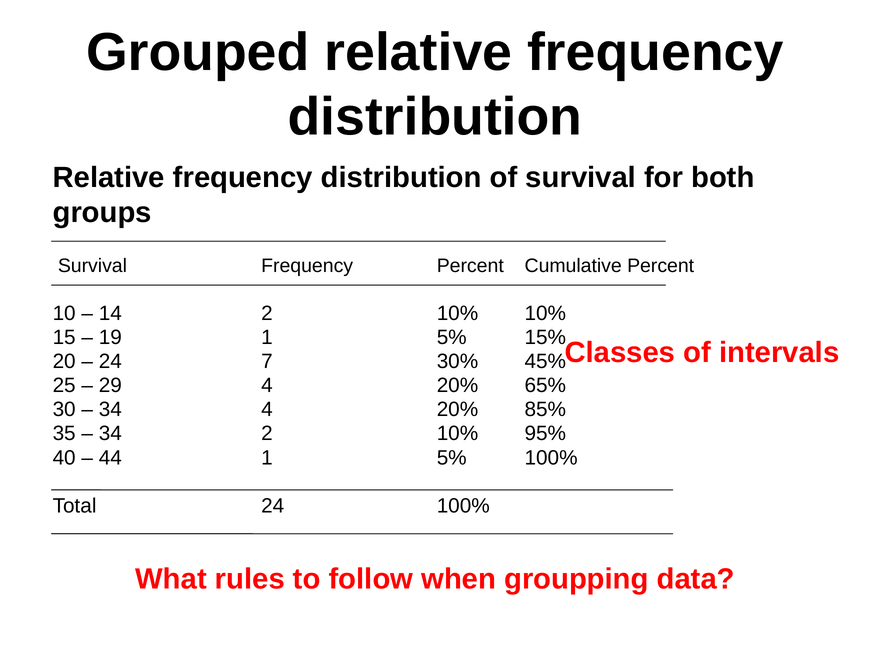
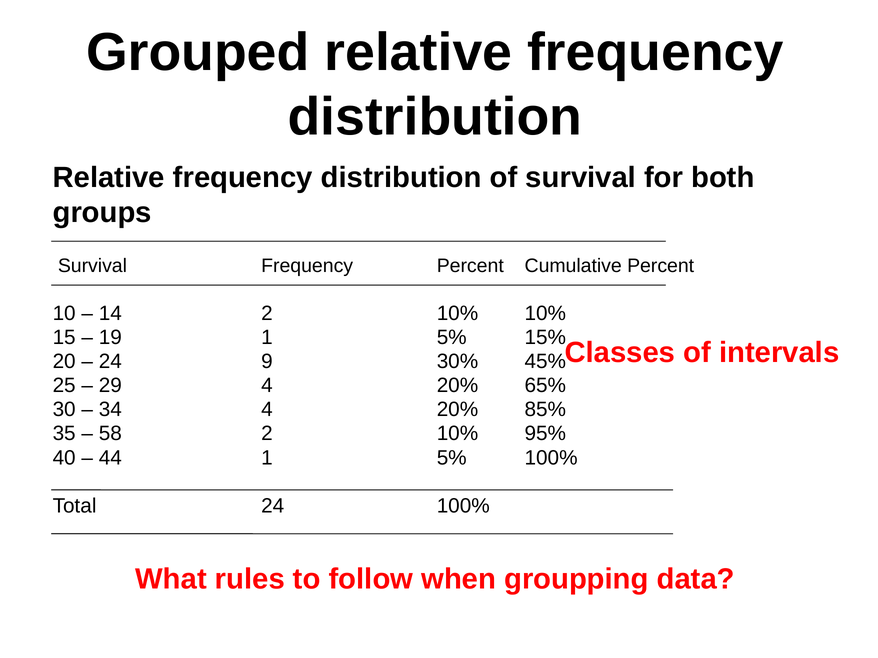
7: 7 -> 9
34 at (110, 434): 34 -> 58
